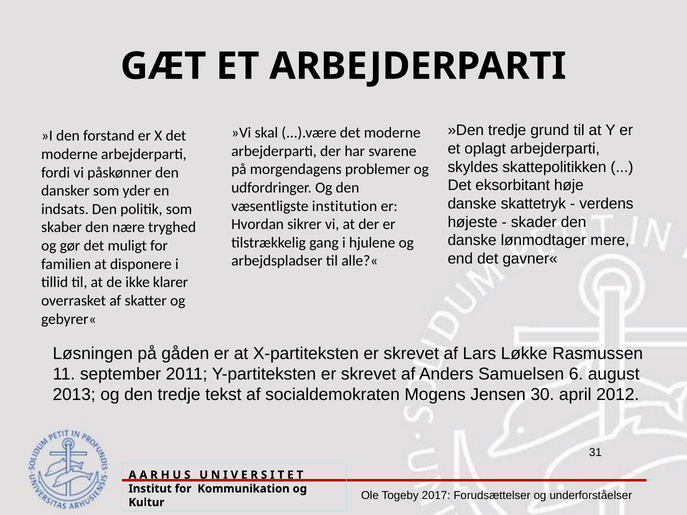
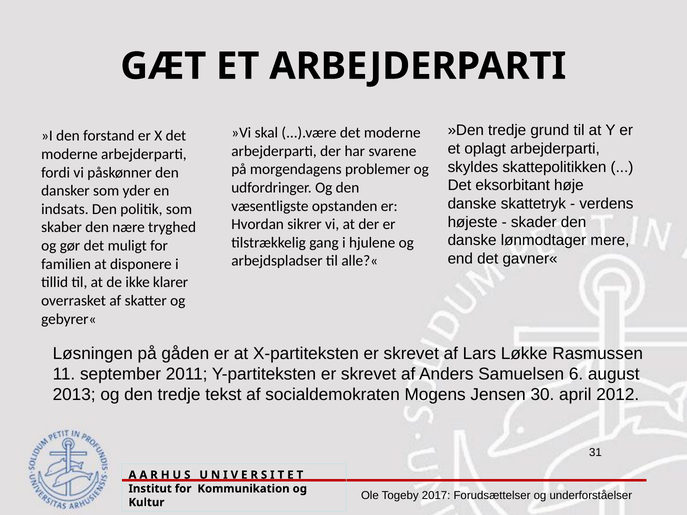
institution: institution -> opstanden
